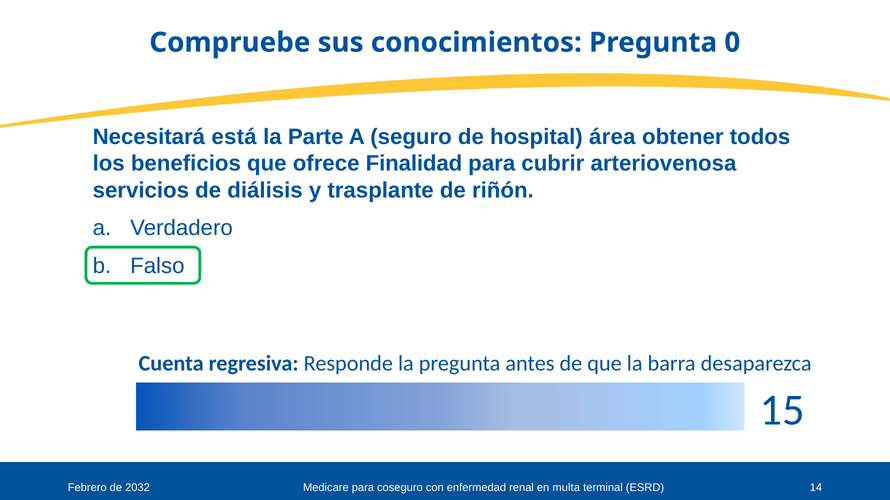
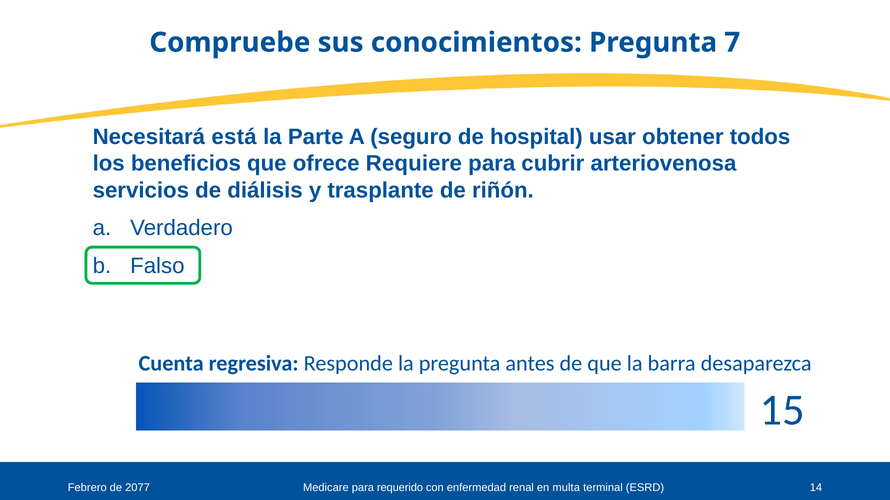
0: 0 -> 7
área: área -> usar
Finalidad: Finalidad -> Requiere
2032: 2032 -> 2077
coseguro: coseguro -> requerido
